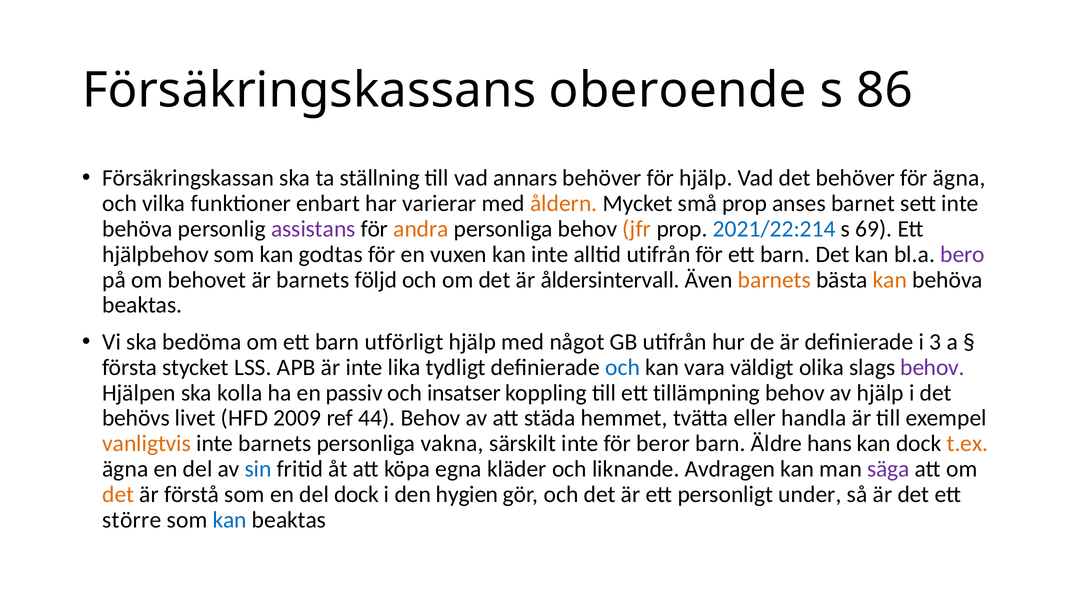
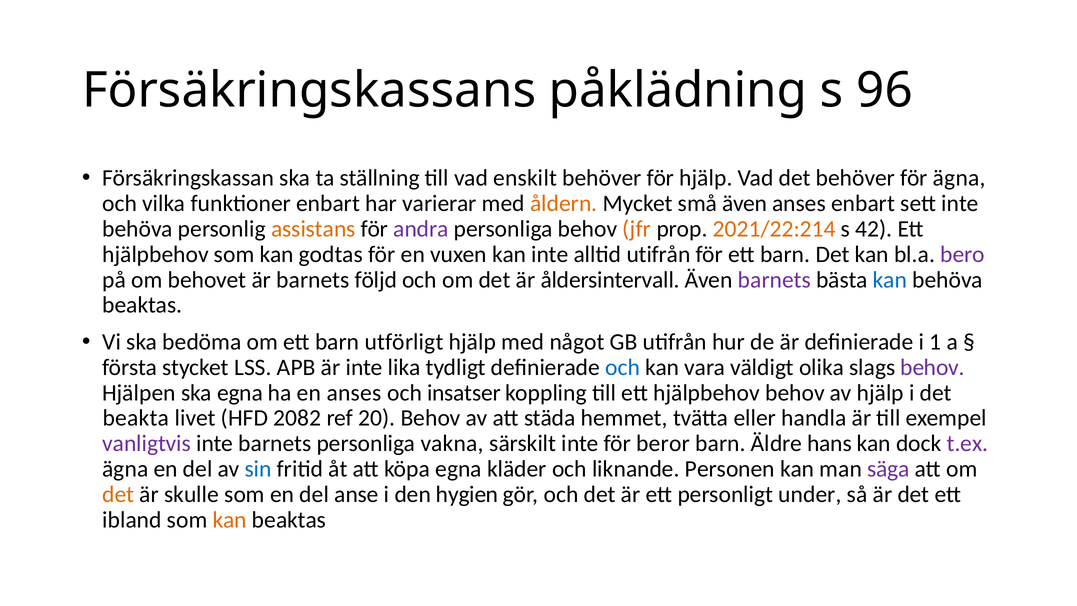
oberoende: oberoende -> påklädning
86: 86 -> 96
annars: annars -> enskilt
små prop: prop -> även
anses barnet: barnet -> enbart
assistans colour: purple -> orange
andra colour: orange -> purple
2021/22:214 colour: blue -> orange
69: 69 -> 42
barnets at (774, 280) colour: orange -> purple
kan at (890, 280) colour: orange -> blue
3: 3 -> 1
ska kolla: kolla -> egna
en passiv: passiv -> anses
till ett tillämpning: tillämpning -> hjälpbehov
behövs: behövs -> beakta
2009: 2009 -> 2082
44: 44 -> 20
vanligtvis colour: orange -> purple
t.ex colour: orange -> purple
Avdragen: Avdragen -> Personen
förstå: förstå -> skulle
del dock: dock -> anse
större: större -> ibland
kan at (230, 520) colour: blue -> orange
